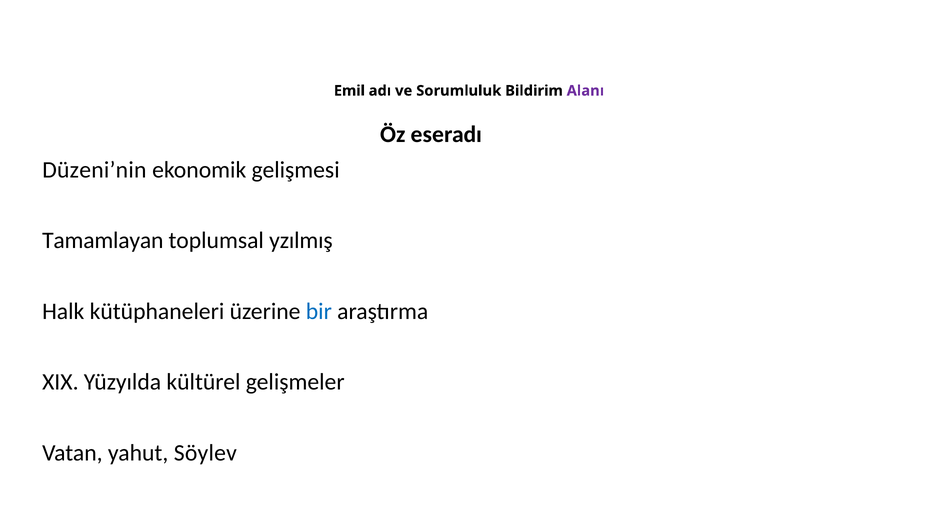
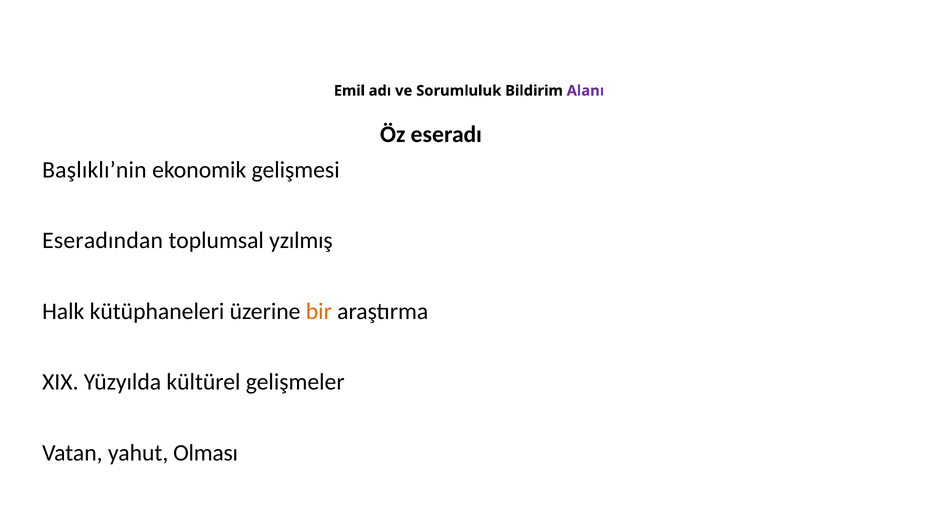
Düzeni’nin: Düzeni’nin -> Başlıklı’nin
Tamamlayan: Tamamlayan -> Eseradından
bir colour: blue -> orange
Söylev: Söylev -> Olması
